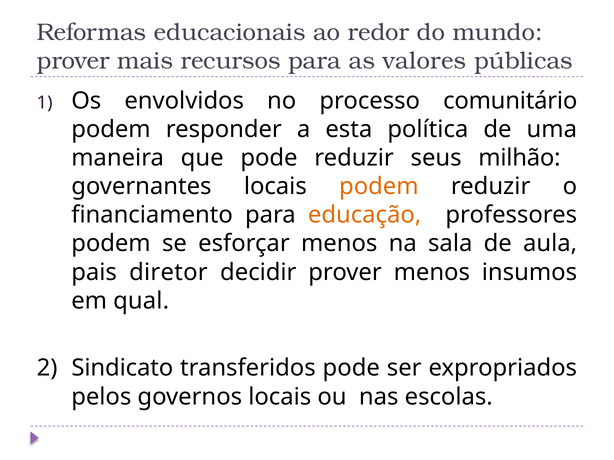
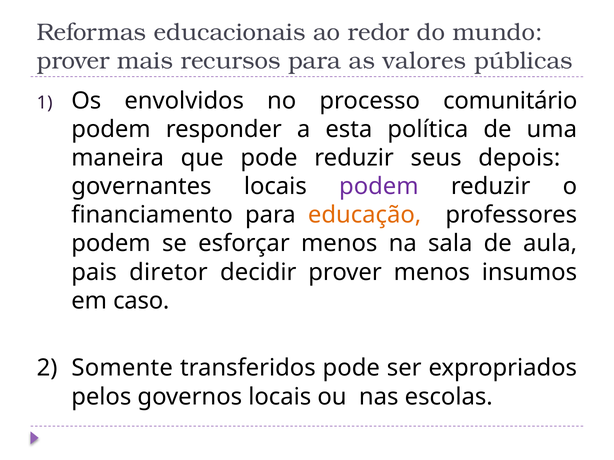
milhão: milhão -> depois
podem at (379, 187) colour: orange -> purple
qual: qual -> caso
Sindicato: Sindicato -> Somente
